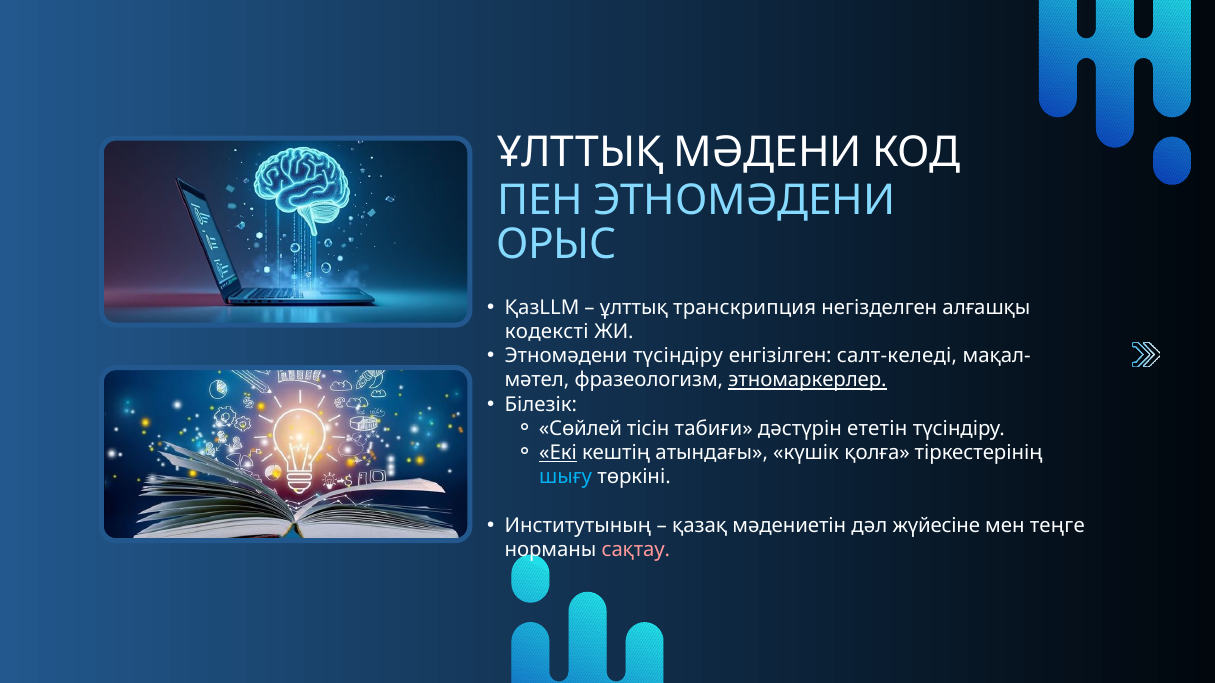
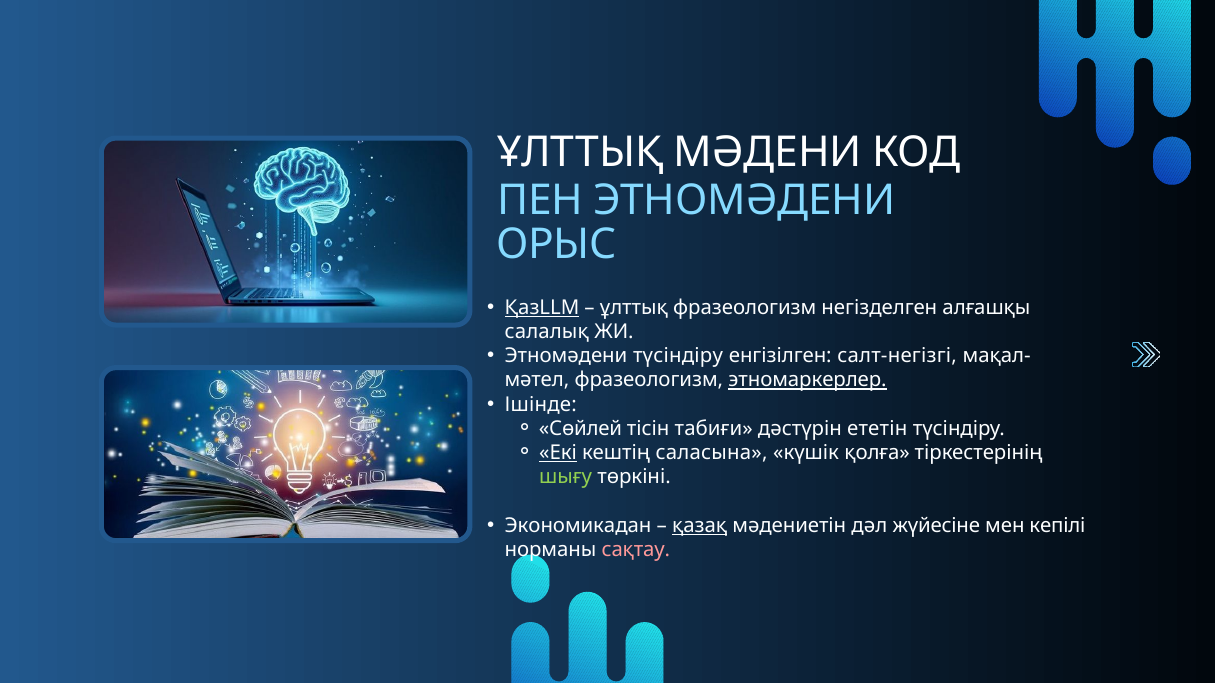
ҚазLLM underline: none -> present
ұлттық транскрипция: транскрипция -> фразеологизм
кодексті: кодексті -> салалық
салт-келеді: салт-келеді -> салт-негізгі
Білезік: Білезік -> Ішінде
атындағы: атындағы -> саласына
шығу colour: light blue -> light green
Институтының: Институтының -> Экономикадан
қазақ underline: none -> present
теңге: теңге -> кепілі
